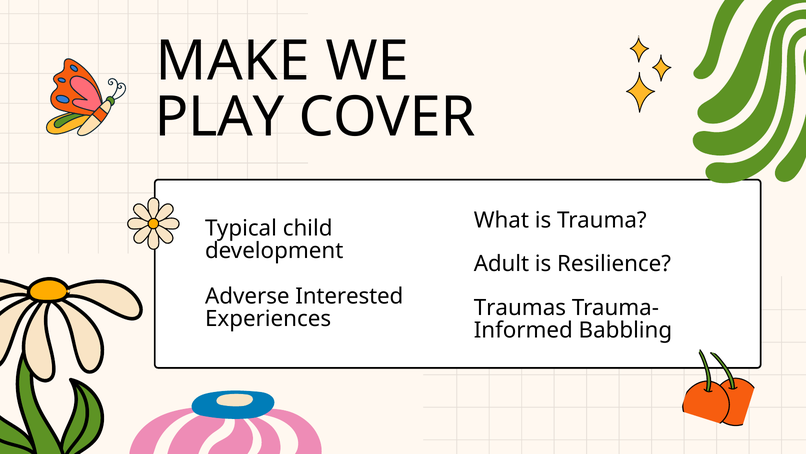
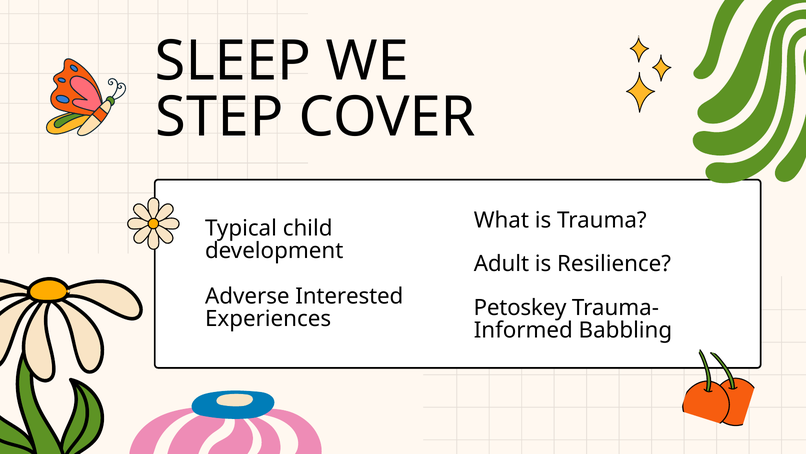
MAKE: MAKE -> SLEEP
PLAY: PLAY -> STEP
Traumas: Traumas -> Petoskey
